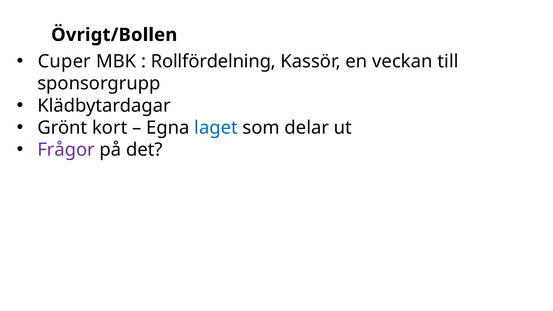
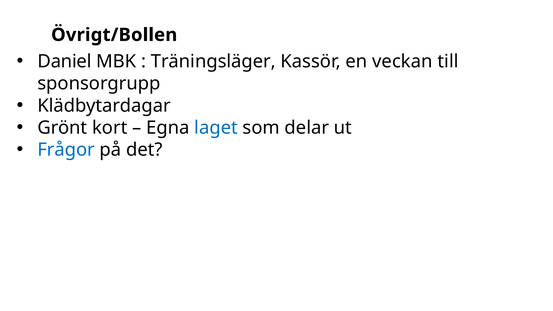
Cuper: Cuper -> Daniel
Rollfördelning: Rollfördelning -> Träningsläger
Frågor colour: purple -> blue
